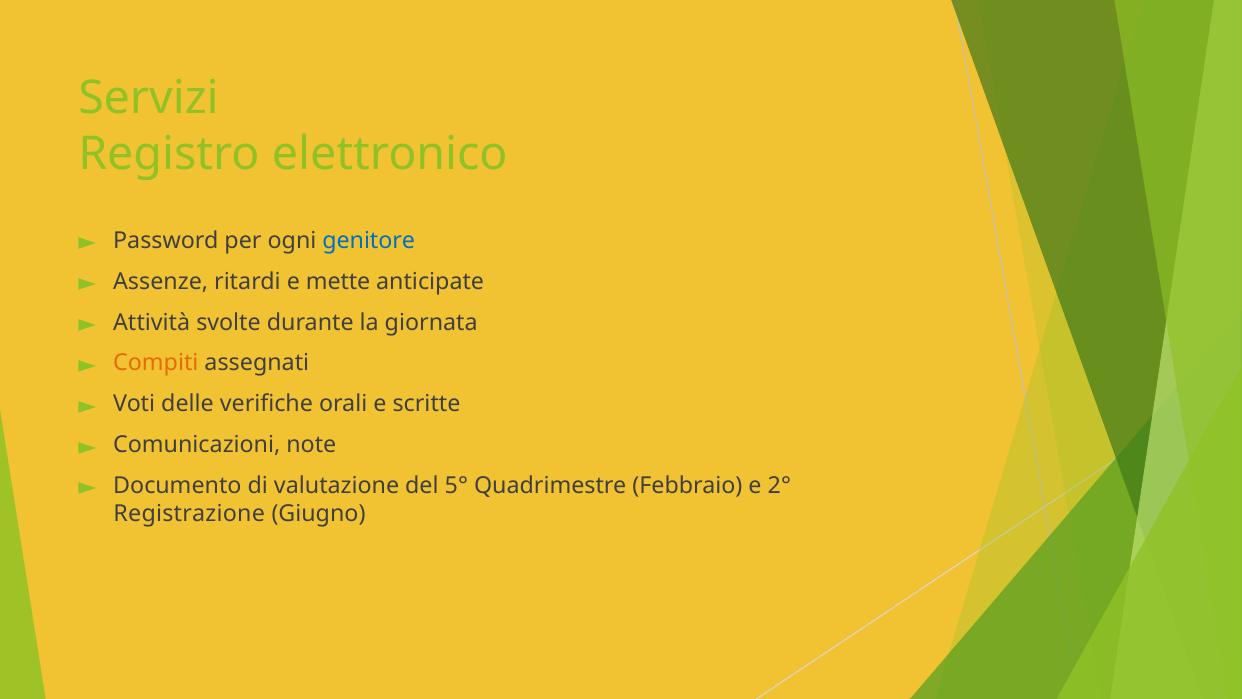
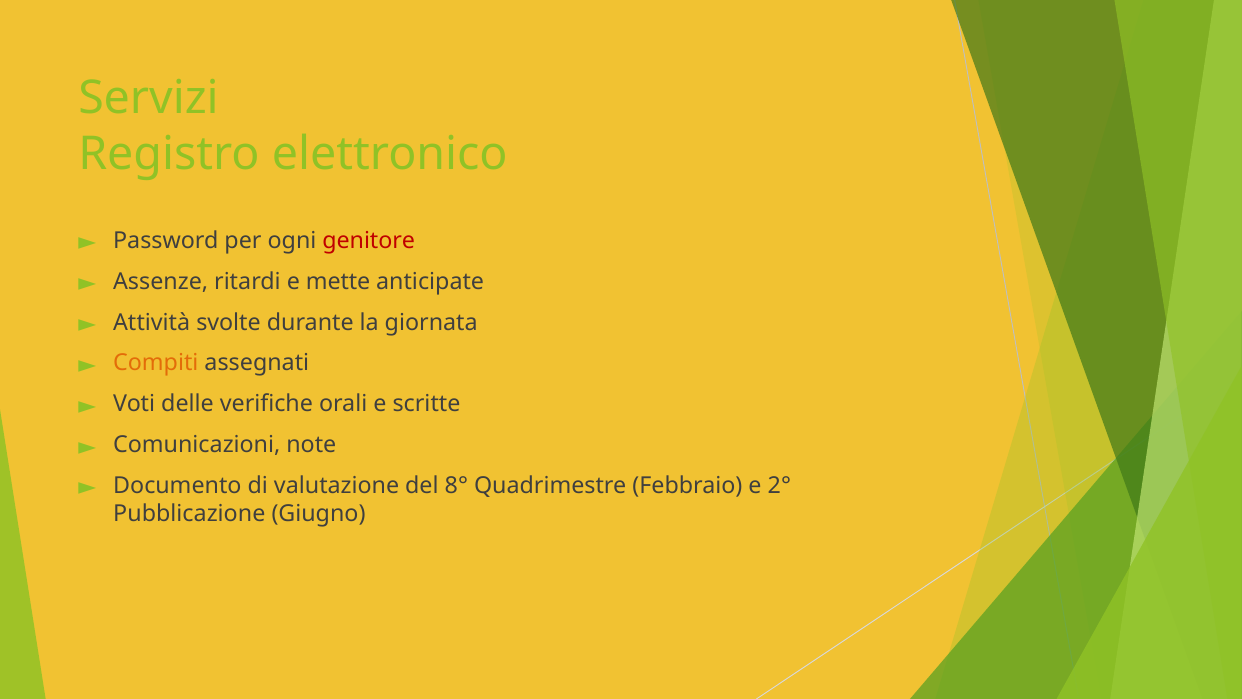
genitore colour: blue -> red
5°: 5° -> 8°
Registrazione: Registrazione -> Pubblicazione
